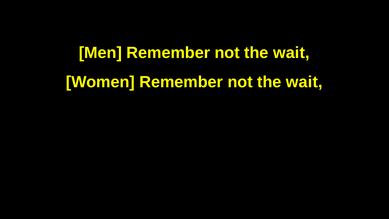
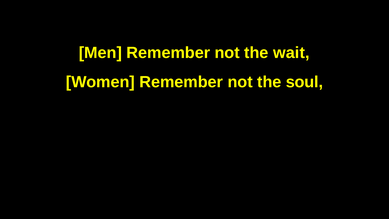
wait at (304, 82): wait -> soul
